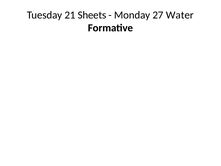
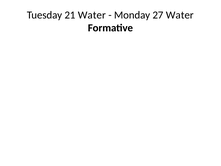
21 Sheets: Sheets -> Water
